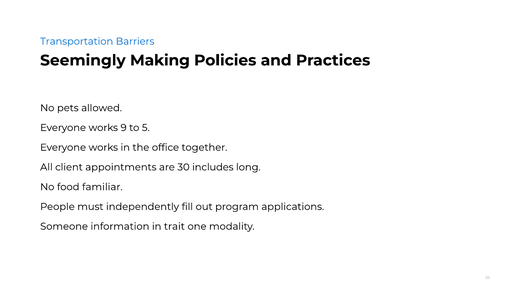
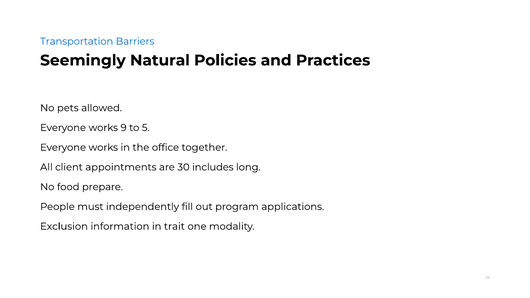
Making: Making -> Natural
familiar: familiar -> prepare
Someone: Someone -> Exclusion
